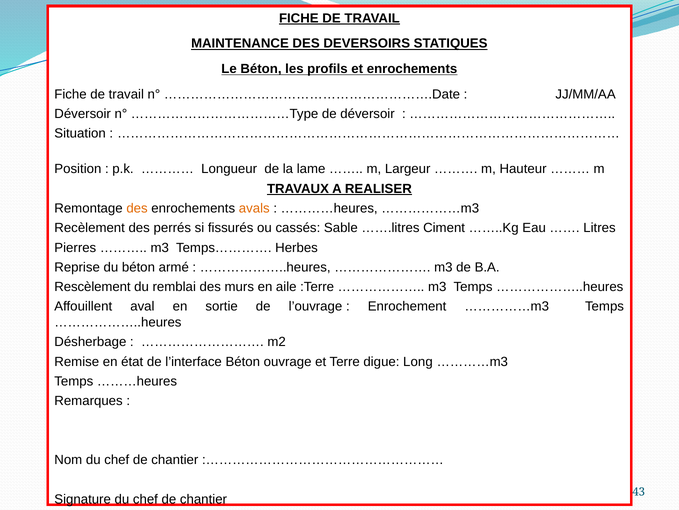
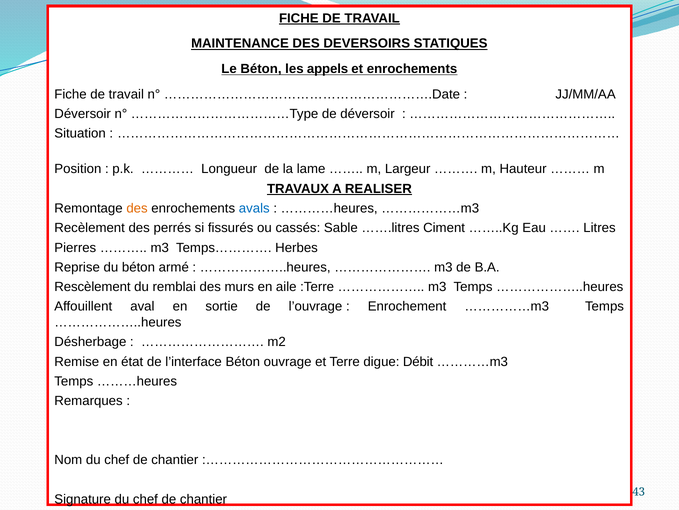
profils: profils -> appels
avals colour: orange -> blue
Long: Long -> Débit
